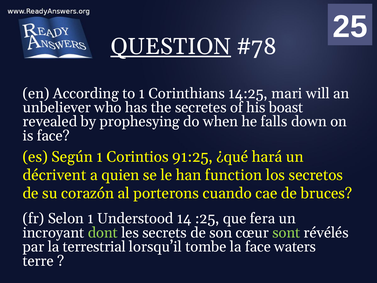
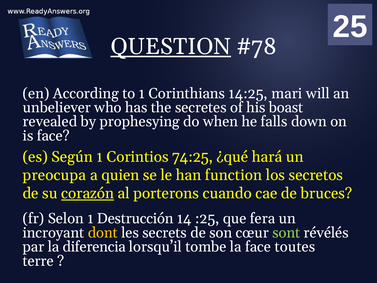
91:25: 91:25 -> 74:25
décrivent: décrivent -> preocupa
corazón underline: none -> present
Understood: Understood -> Destrucción
dont colour: light green -> yellow
terrestrial: terrestrial -> diferencia
waters: waters -> toutes
